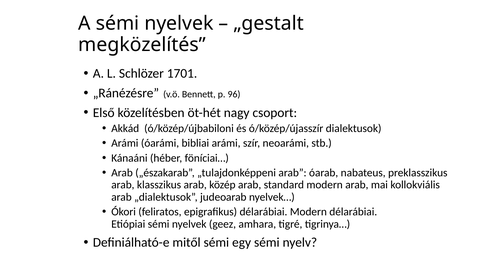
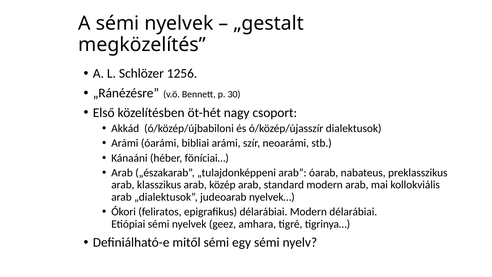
1701: 1701 -> 1256
96: 96 -> 30
